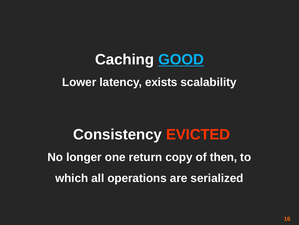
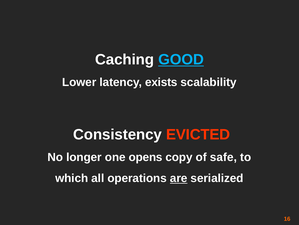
return: return -> opens
then: then -> safe
are underline: none -> present
